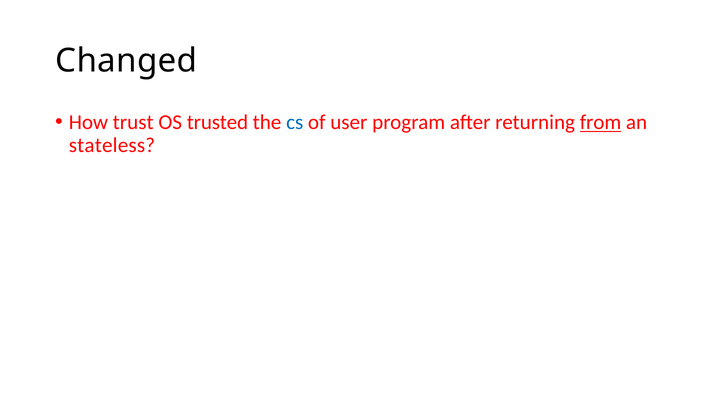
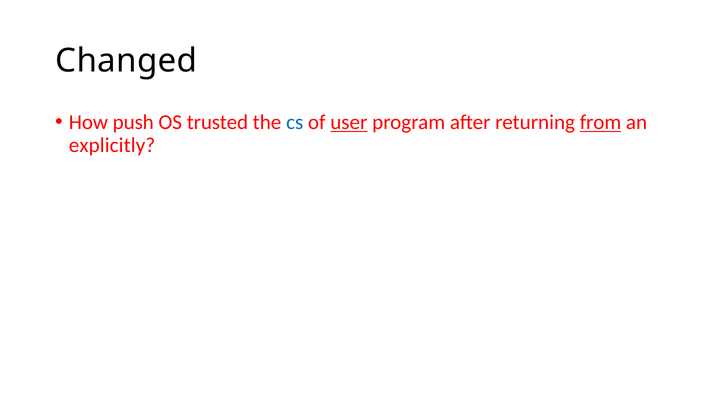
trust: trust -> push
user underline: none -> present
stateless: stateless -> explicitly
